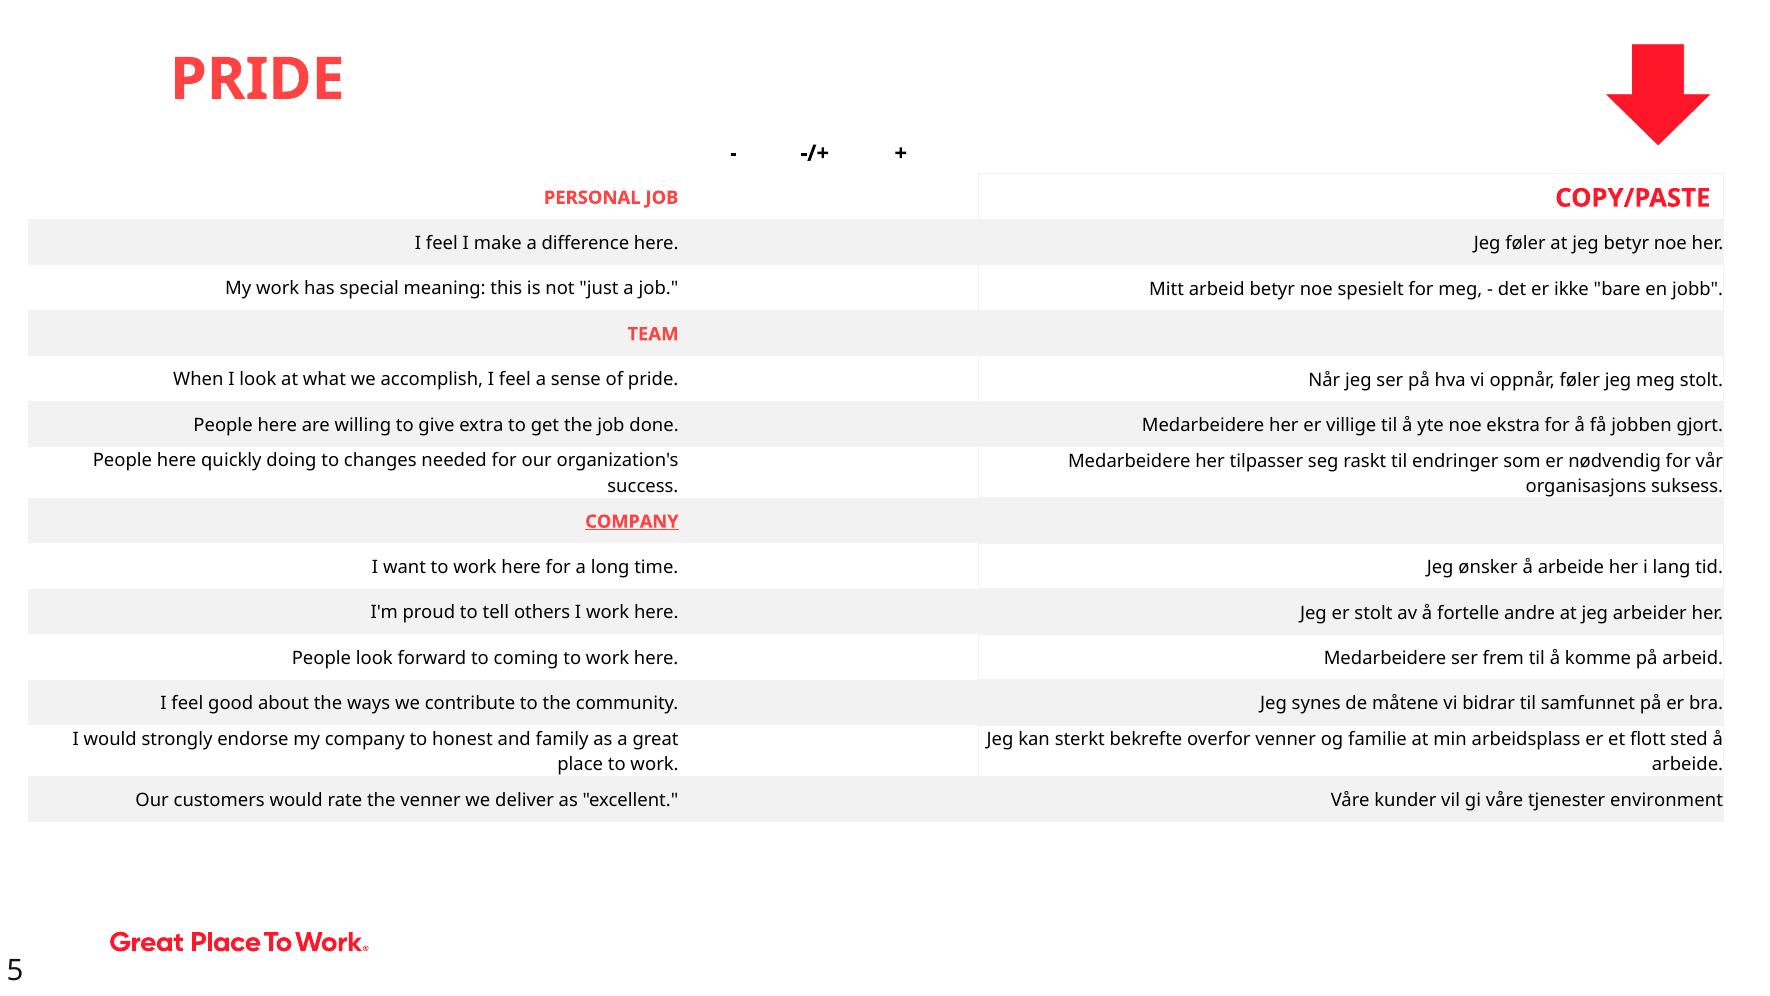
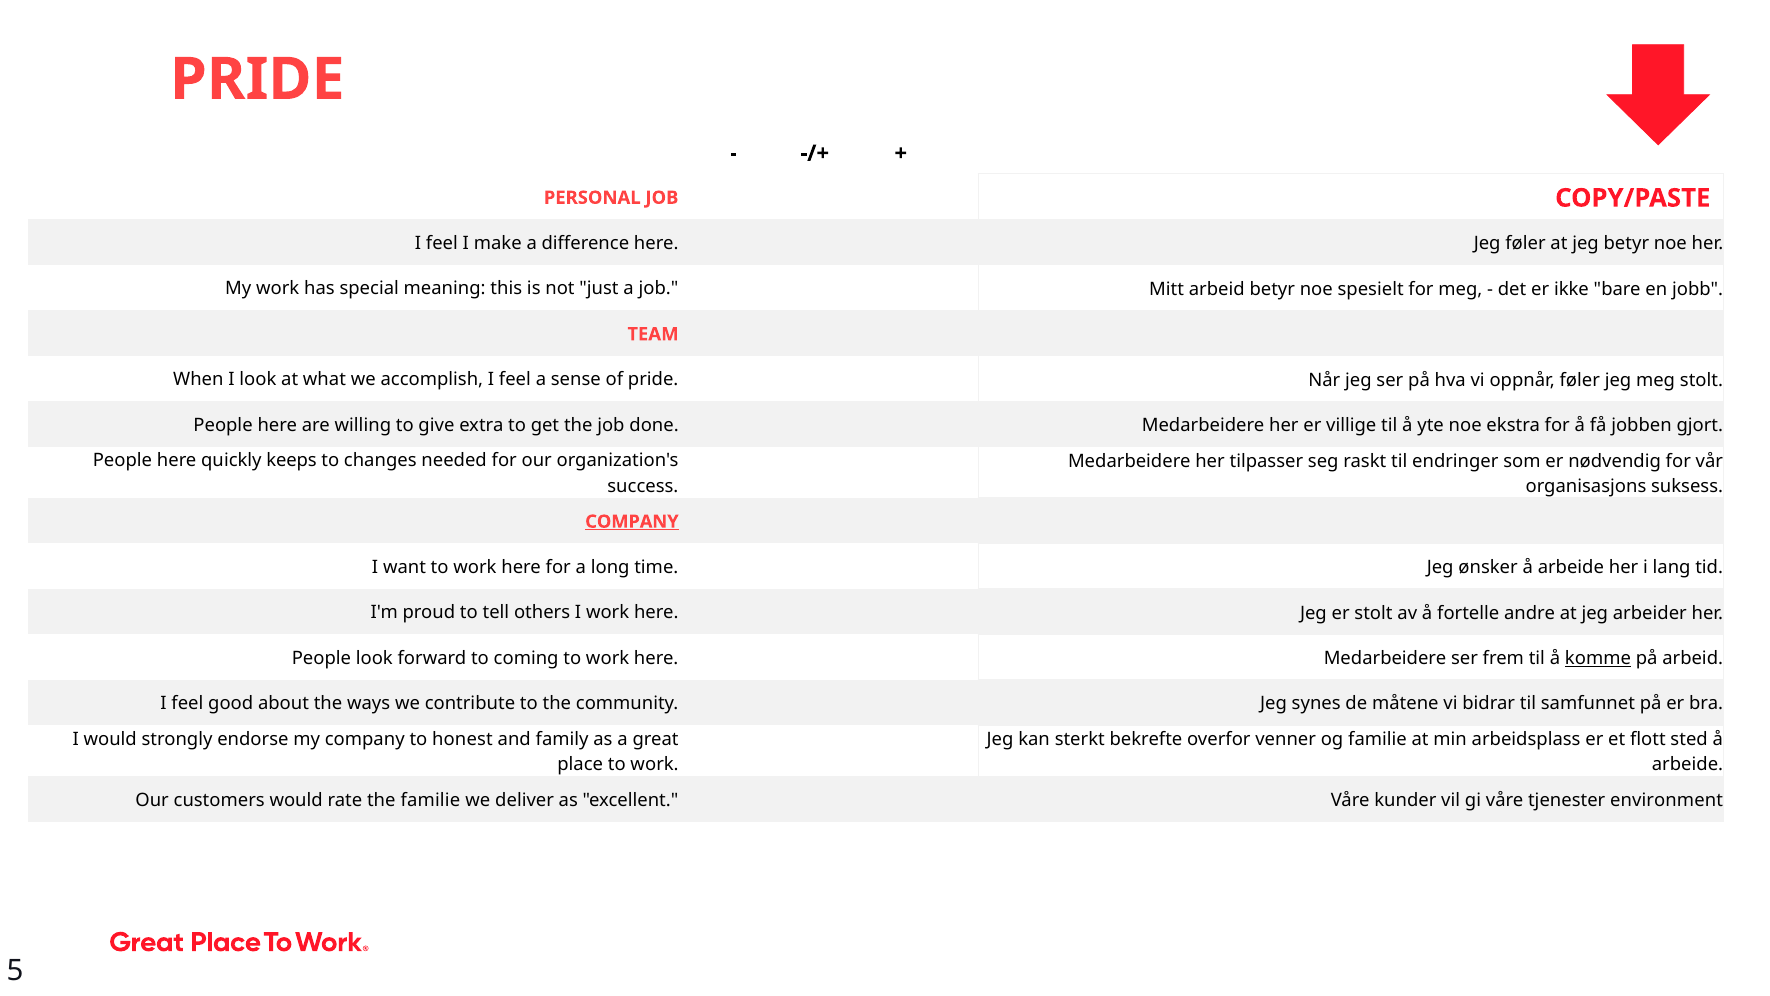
doing: doing -> keeps
komme underline: none -> present
the venner: venner -> familie
